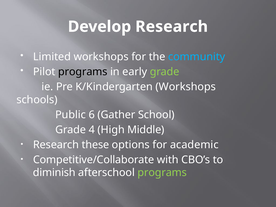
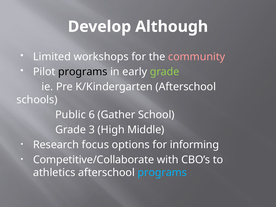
Develop Research: Research -> Although
community colour: light blue -> pink
K/Kindergarten Workshops: Workshops -> Afterschool
4: 4 -> 3
these: these -> focus
academic: academic -> informing
diminish: diminish -> athletics
programs at (162, 173) colour: light green -> light blue
